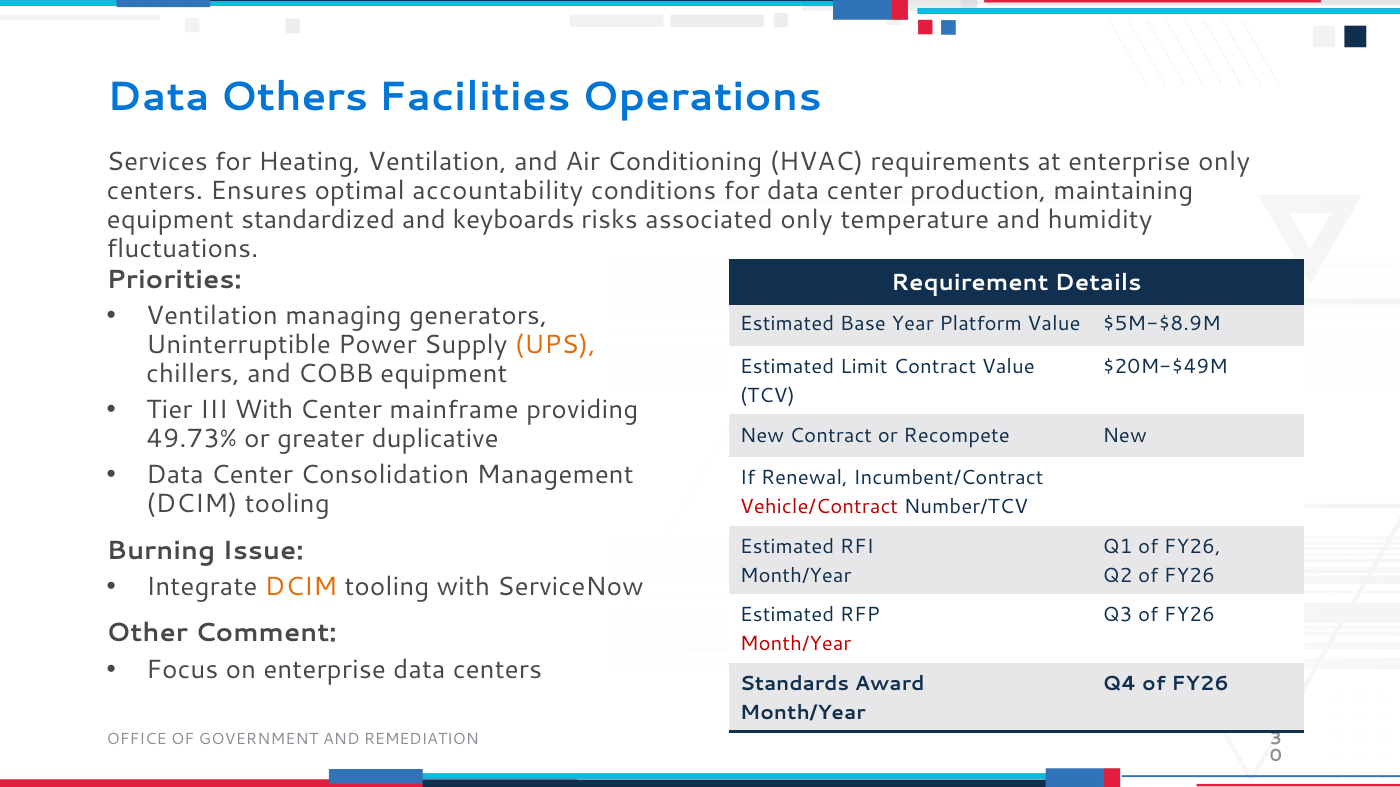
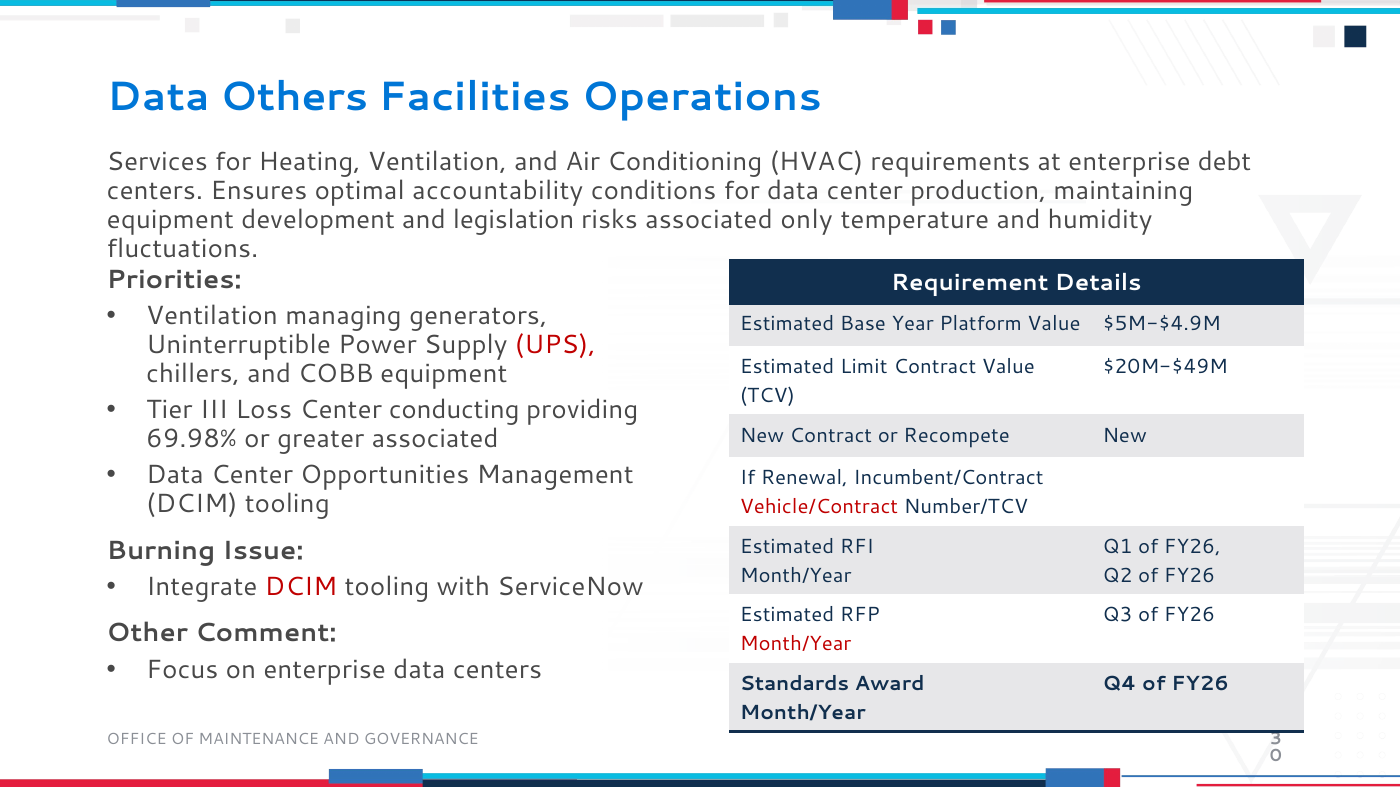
enterprise only: only -> debt
standardized: standardized -> development
keyboards: keyboards -> legislation
$5M-$8.9M: $5M-$8.9M -> $5M-$4.9M
UPS colour: orange -> red
III With: With -> Loss
mainframe: mainframe -> conducting
49.73%: 49.73% -> 69.98%
greater duplicative: duplicative -> associated
Consolidation: Consolidation -> Opportunities
DCIM at (301, 587) colour: orange -> red
GOVERNMENT: GOVERNMENT -> MAINTENANCE
REMEDIATION: REMEDIATION -> GOVERNANCE
